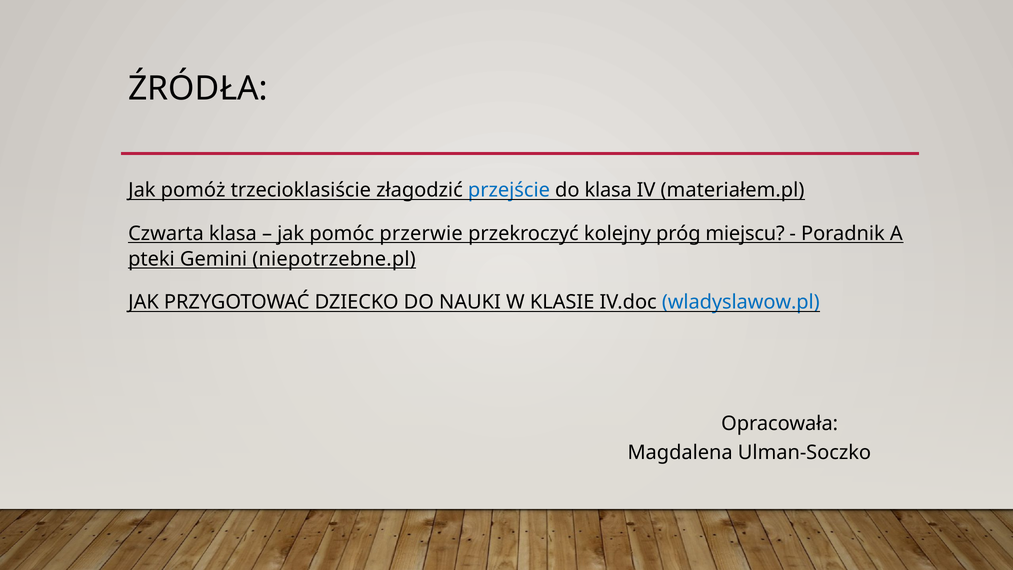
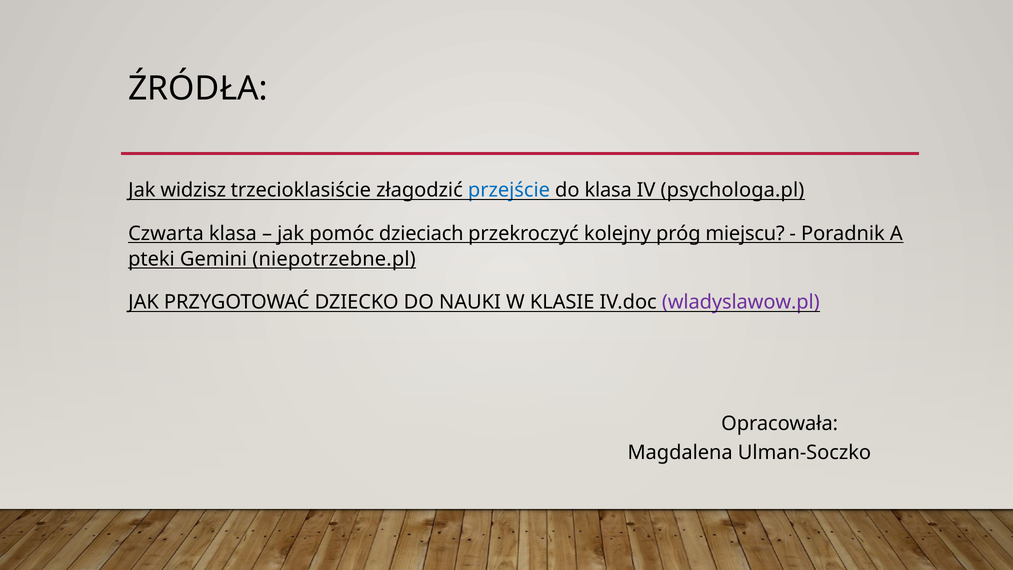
pomóż: pomóż -> widzisz
materiałem.pl: materiałem.pl -> psychologa.pl
przerwie: przerwie -> dzieciach
wladyslawow.pl colour: blue -> purple
